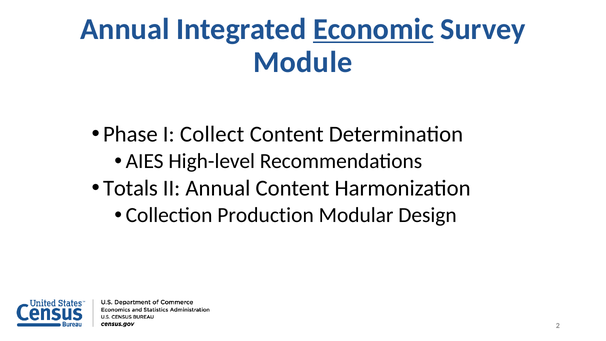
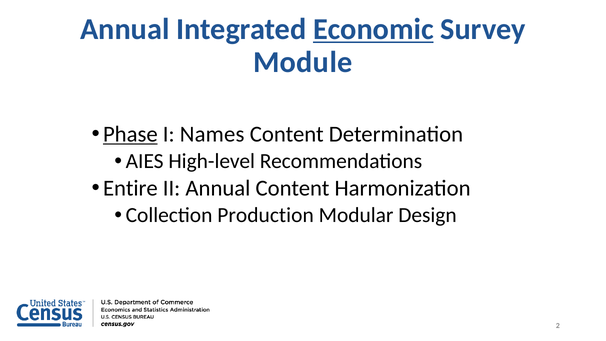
Phase underline: none -> present
Collect: Collect -> Names
Totals: Totals -> Entire
